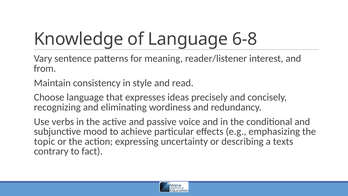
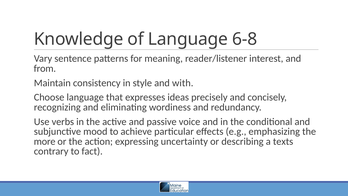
read: read -> with
topic: topic -> more
